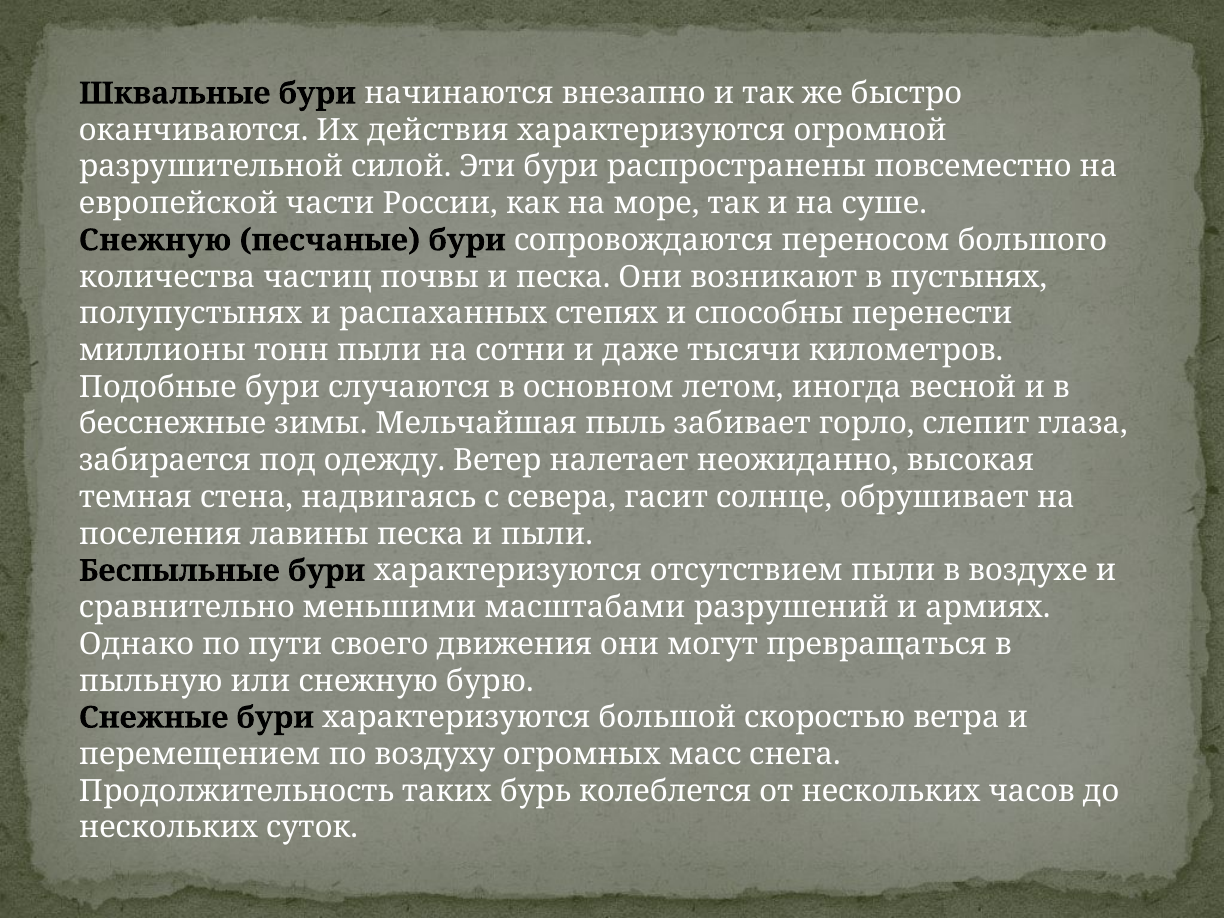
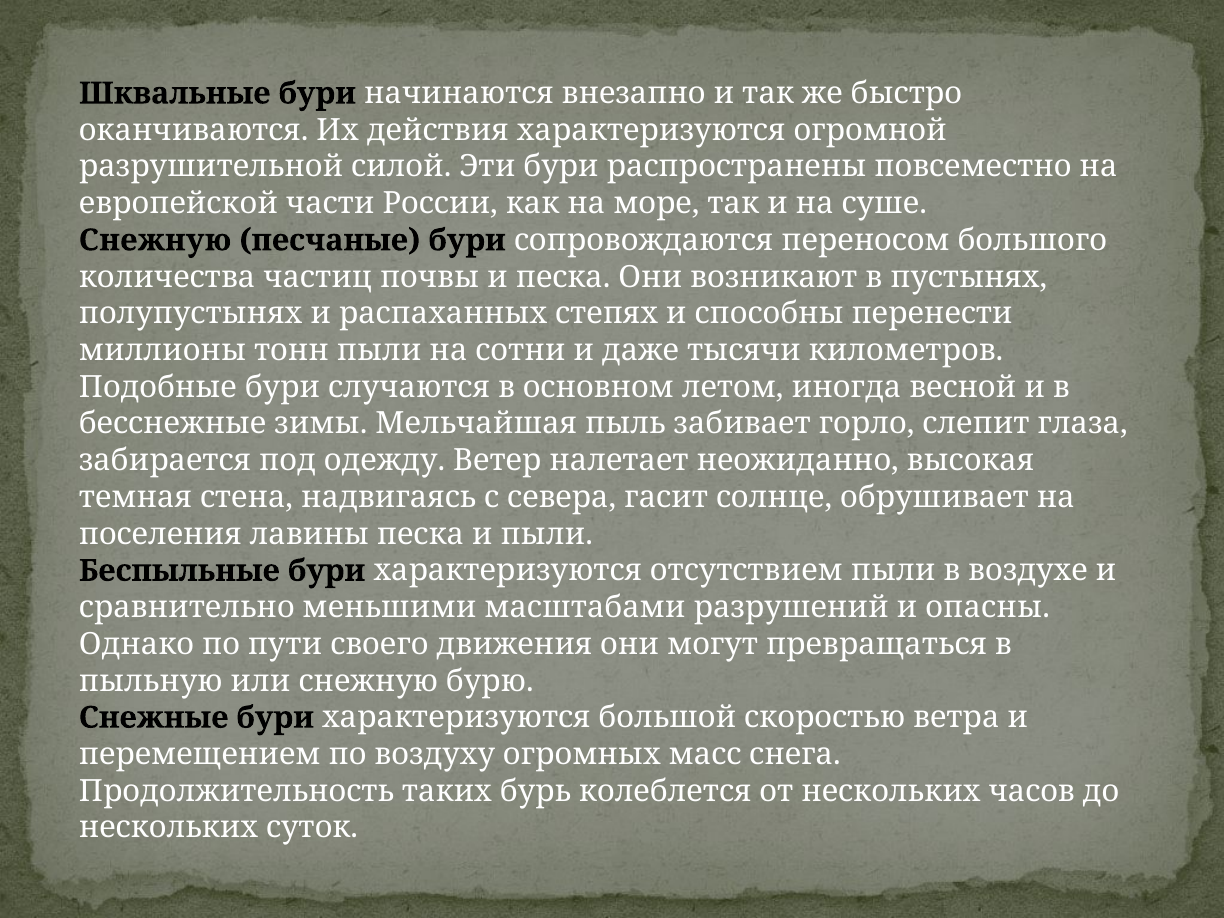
армиях: армиях -> опасны
